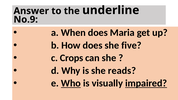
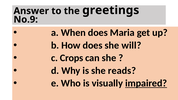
underline: underline -> greetings
five: five -> will
Who underline: present -> none
